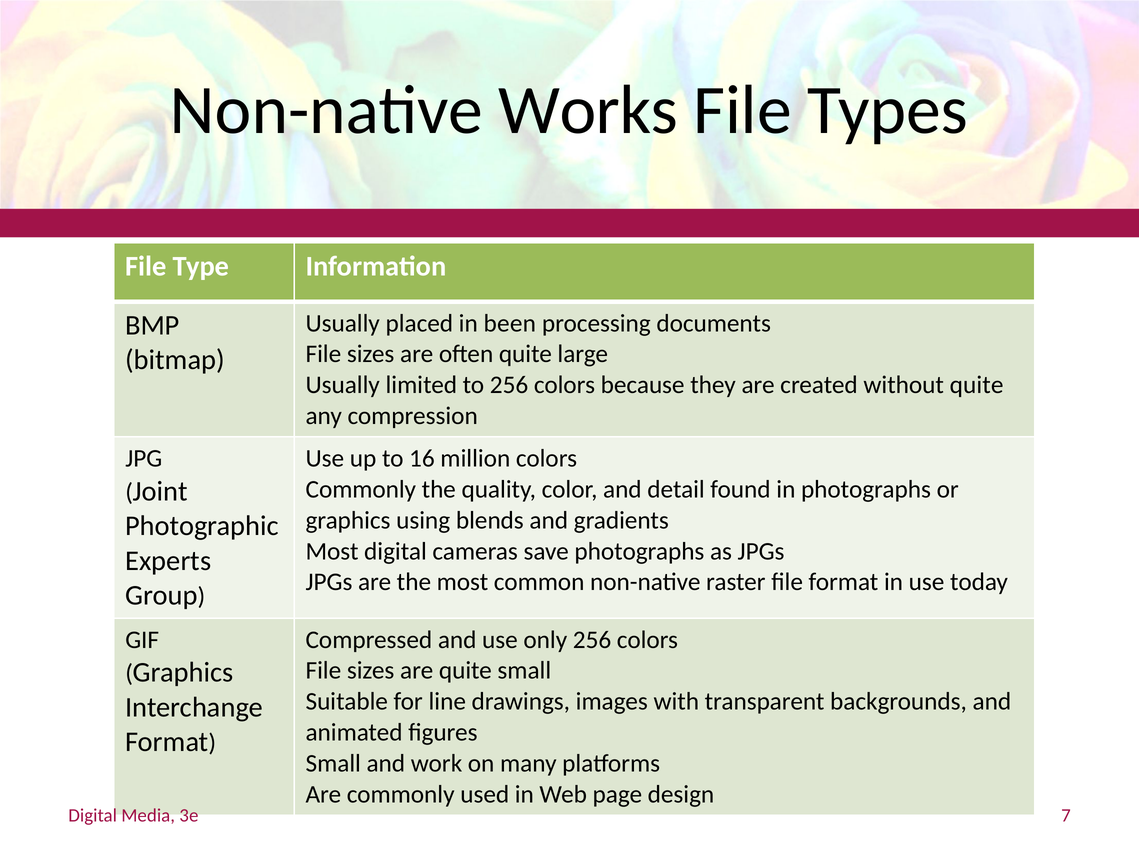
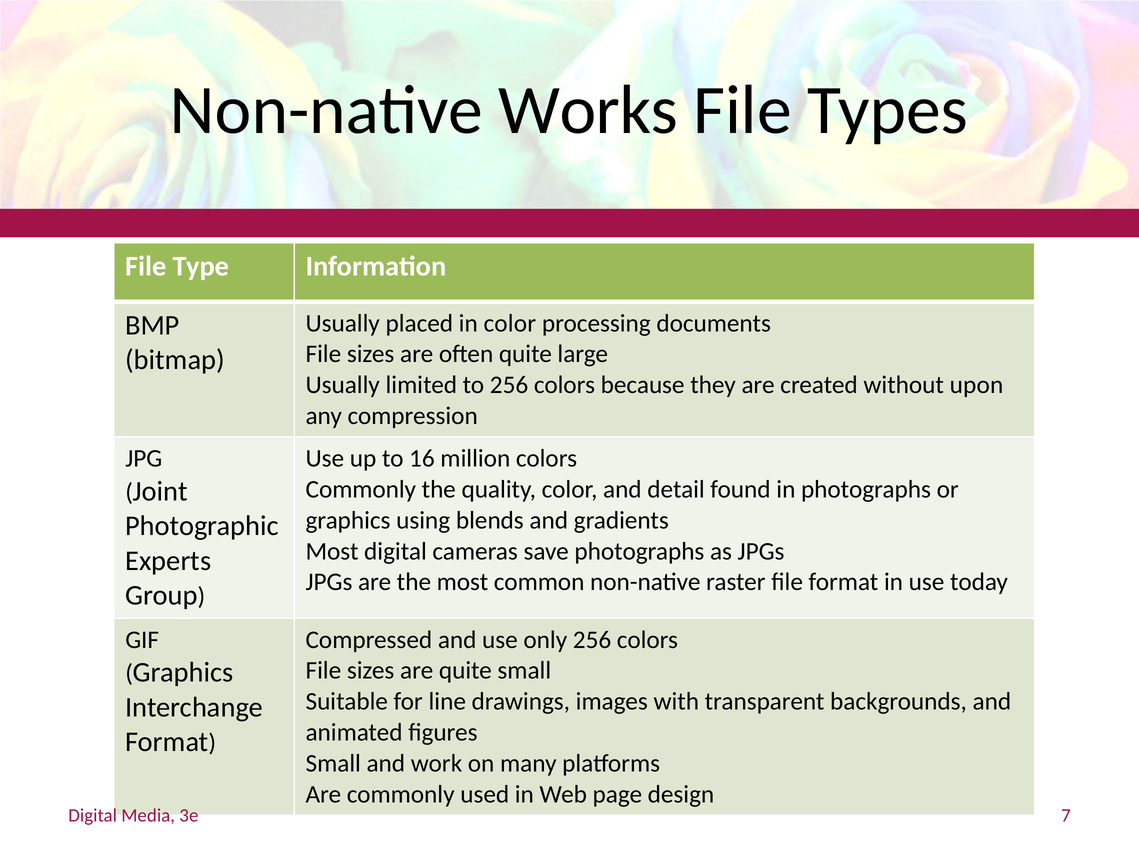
in been: been -> color
without quite: quite -> upon
